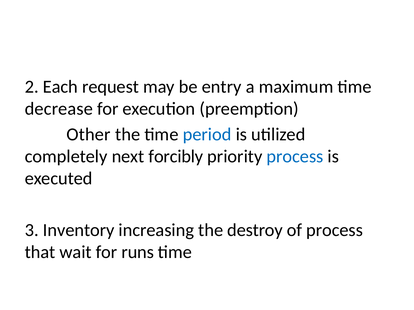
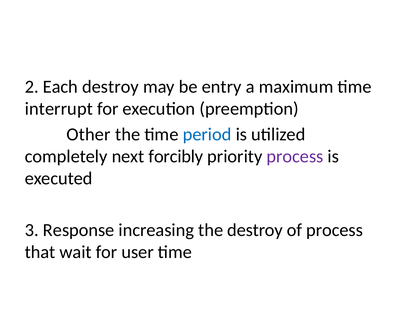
Each request: request -> destroy
decrease: decrease -> interrupt
process at (295, 157) colour: blue -> purple
Inventory: Inventory -> Response
runs: runs -> user
